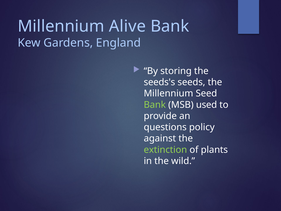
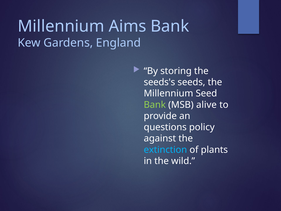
Alive: Alive -> Aims
used: used -> alive
extinction colour: light green -> light blue
